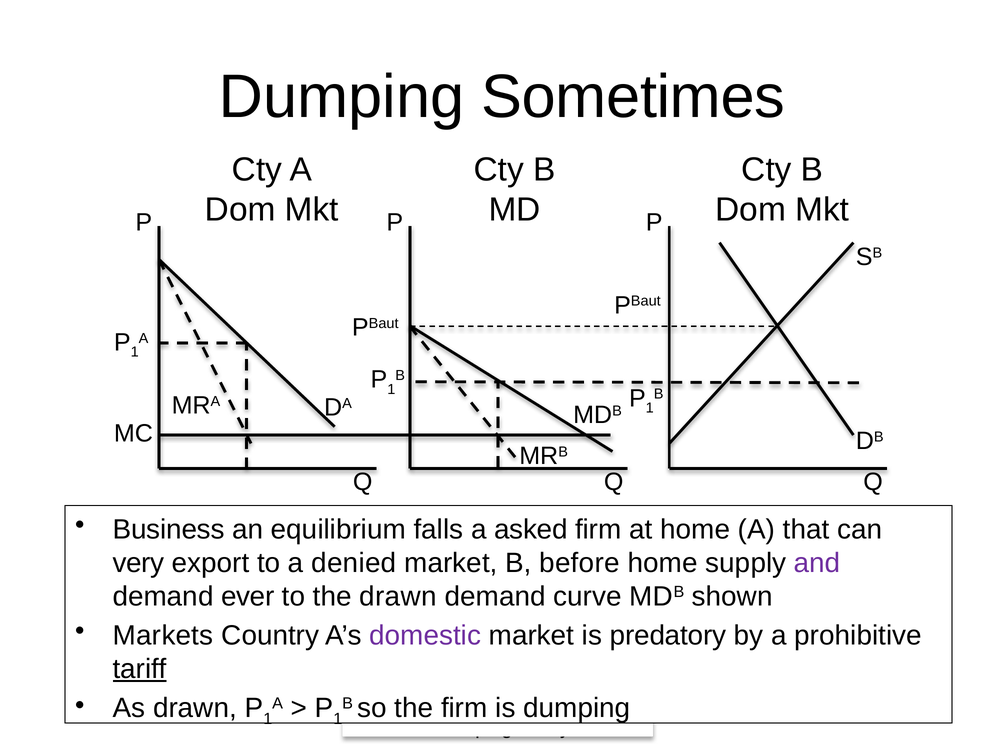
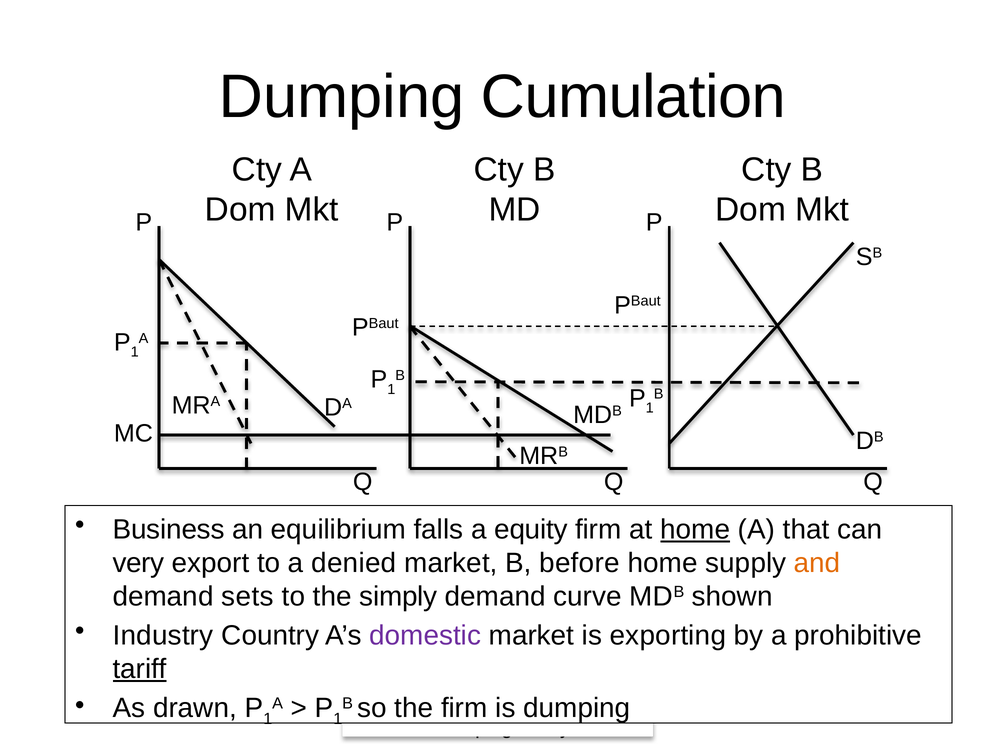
Sometimes: Sometimes -> Cumulation
asked: asked -> equity
home at (695, 529) underline: none -> present
and at (817, 563) colour: purple -> orange
ever: ever -> sets
the drawn: drawn -> simply
Markets: Markets -> Industry
predatory: predatory -> exporting
